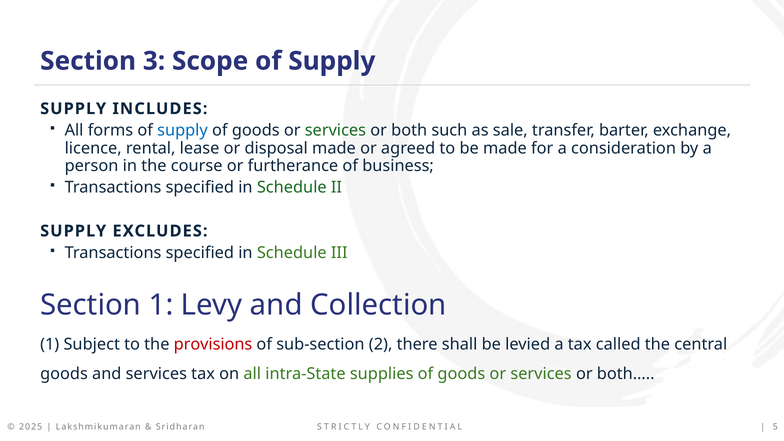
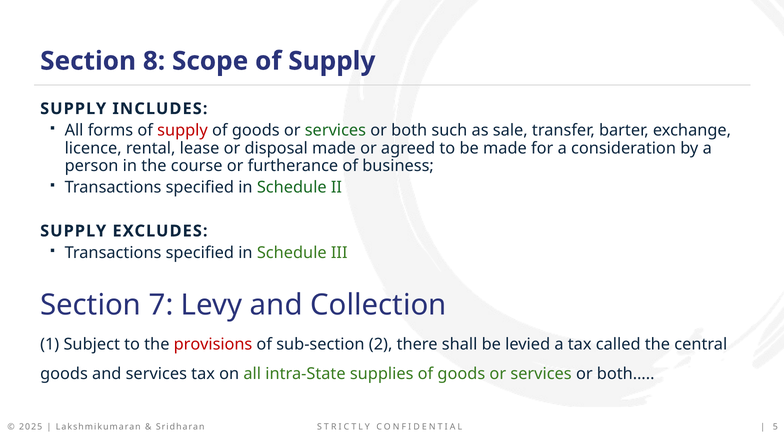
3: 3 -> 8
supply at (183, 130) colour: blue -> red
Section 1: 1 -> 7
